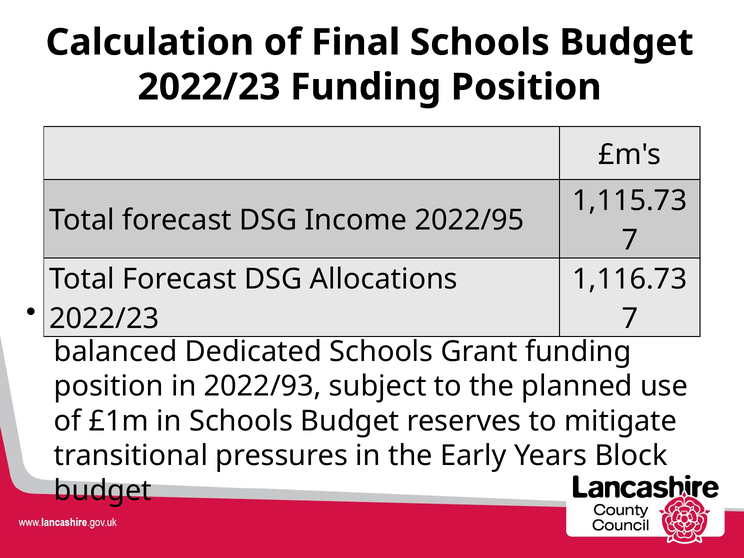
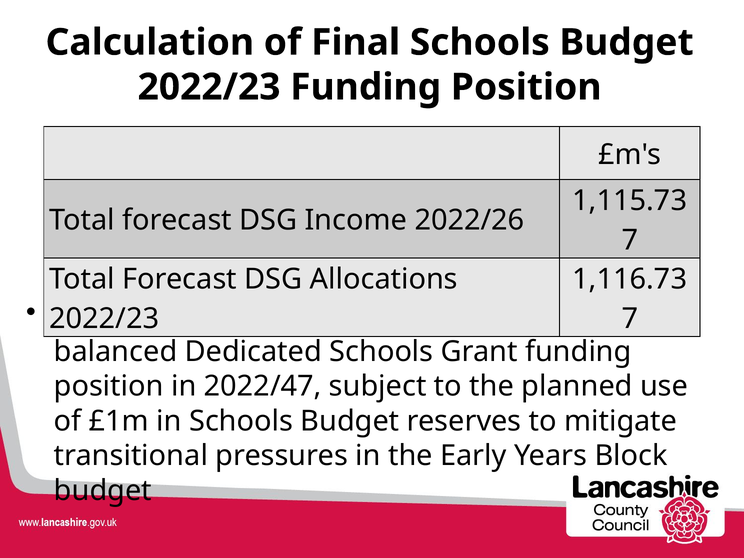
2022/95: 2022/95 -> 2022/26
2022/93: 2022/93 -> 2022/47
